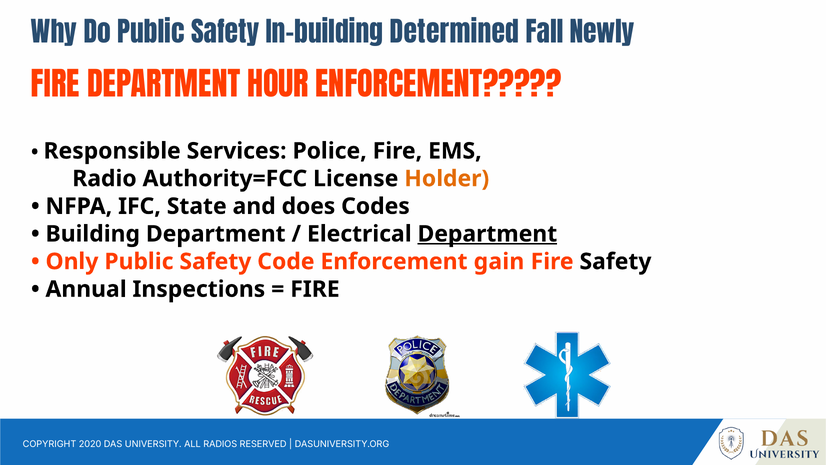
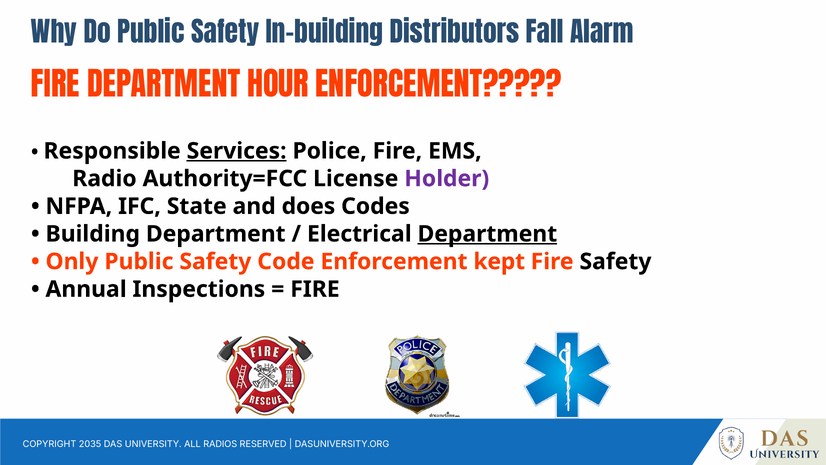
Determined: Determined -> Distributors
Newly: Newly -> Alarm
Services underline: none -> present
Holder colour: orange -> purple
gain: gain -> kept
2020: 2020 -> 2035
